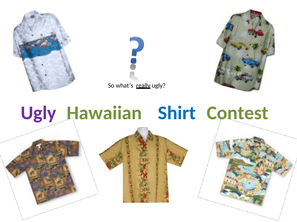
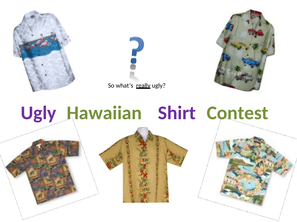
Shirt colour: blue -> purple
